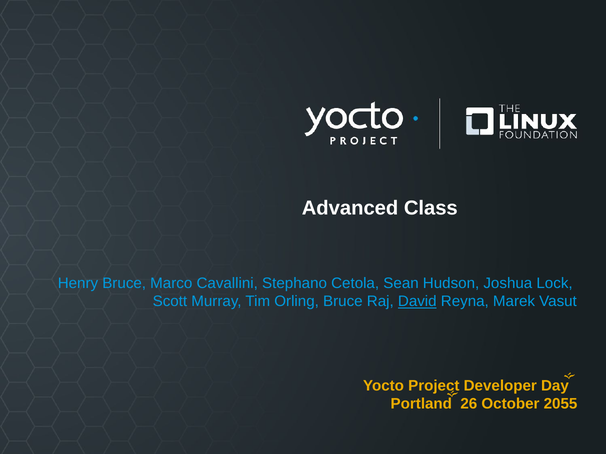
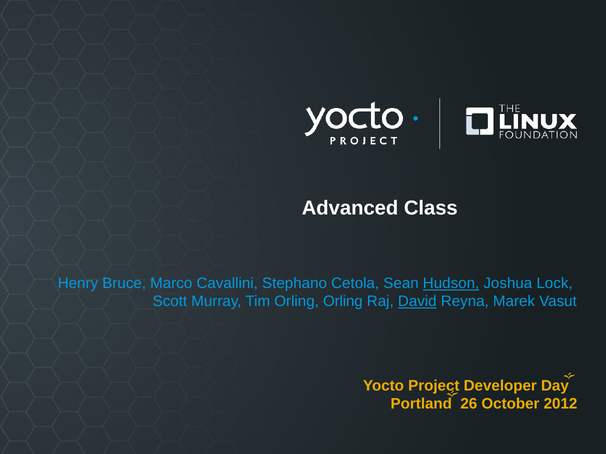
Hudson underline: none -> present
Orling Bruce: Bruce -> Orling
2055: 2055 -> 2012
